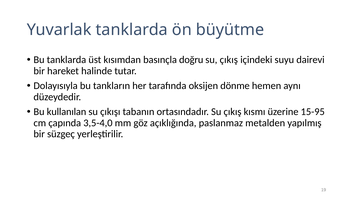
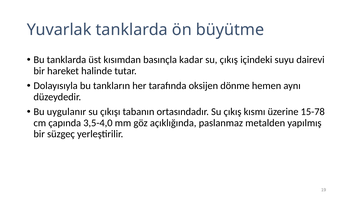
doğru: doğru -> kadar
kullanılan: kullanılan -> uygulanır
15-95: 15-95 -> 15-78
